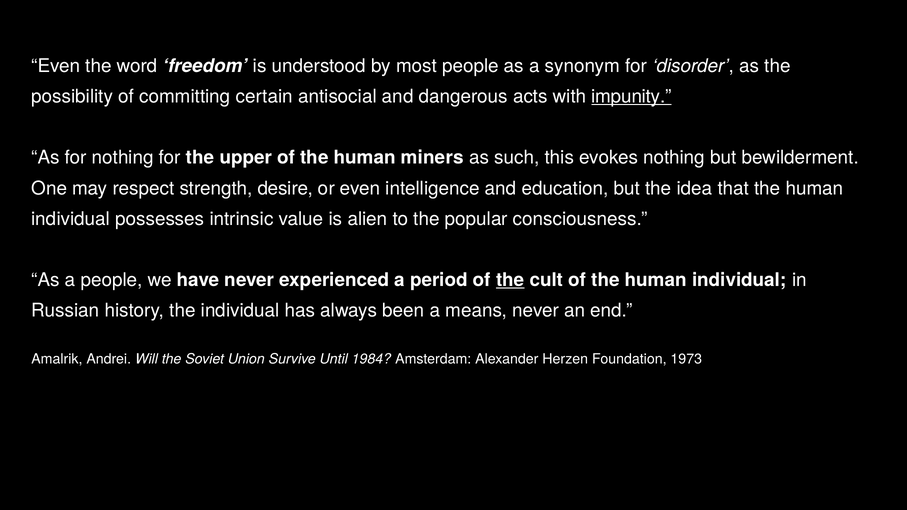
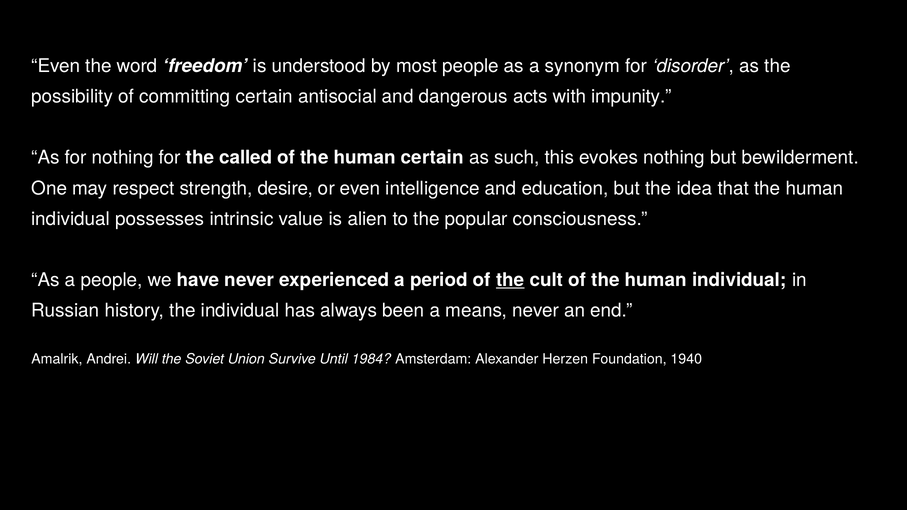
impunity underline: present -> none
upper: upper -> called
human miners: miners -> certain
1973: 1973 -> 1940
